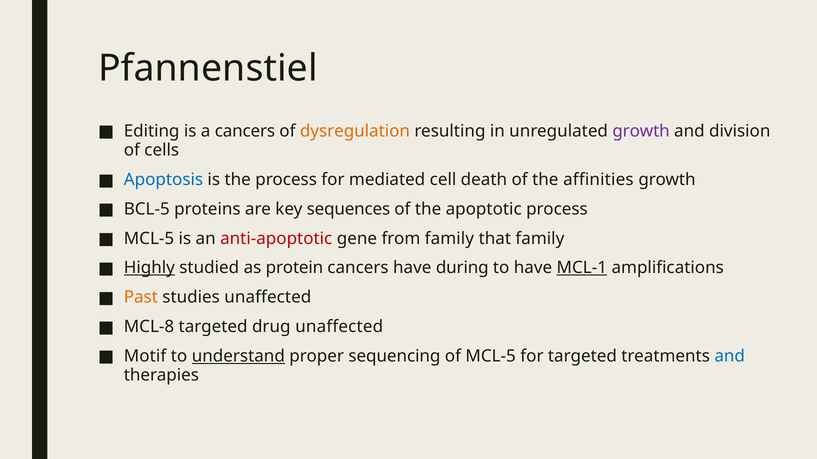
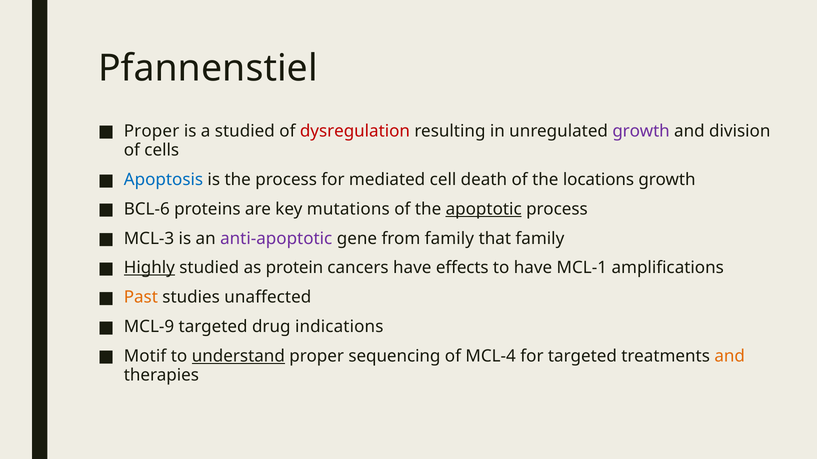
Editing at (152, 131): Editing -> Proper
a cancers: cancers -> studied
dysregulation colour: orange -> red
affinities: affinities -> locations
BCL-5: BCL-5 -> BCL-6
sequences: sequences -> mutations
apoptotic underline: none -> present
MCL-5 at (149, 239): MCL-5 -> MCL-3
anti-apoptotic colour: red -> purple
during: during -> effects
MCL-1 underline: present -> none
MCL-8: MCL-8 -> MCL-9
drug unaffected: unaffected -> indications
of MCL-5: MCL-5 -> MCL-4
and at (730, 357) colour: blue -> orange
